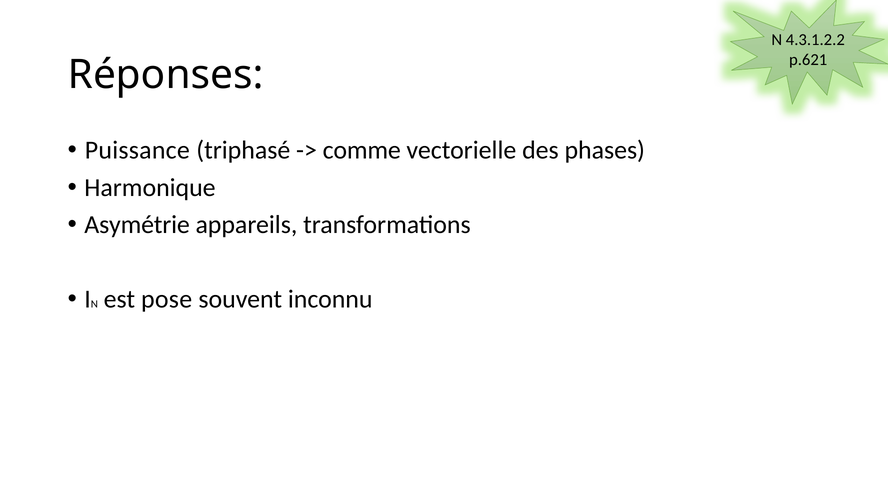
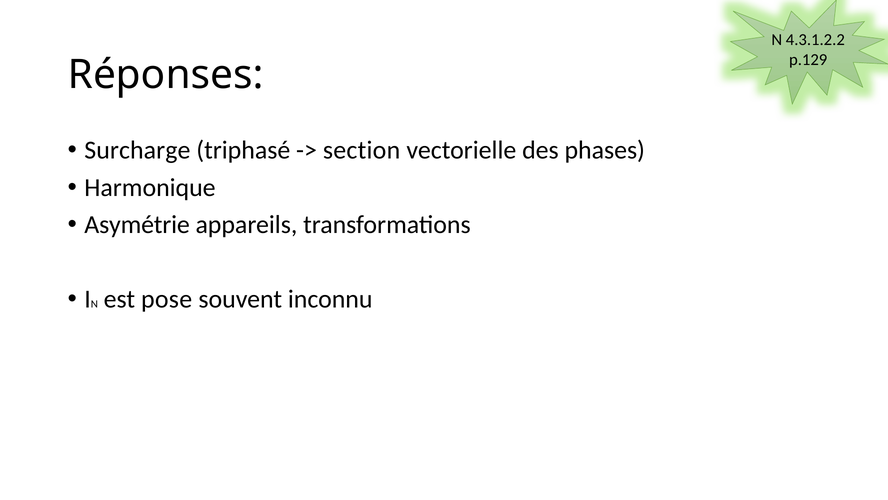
p.621: p.621 -> p.129
Puissance: Puissance -> Surcharge
comme: comme -> section
